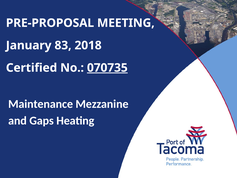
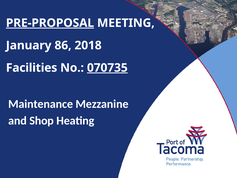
PRE-PROPOSAL underline: none -> present
83: 83 -> 86
Certified: Certified -> Facilities
Gaps: Gaps -> Shop
